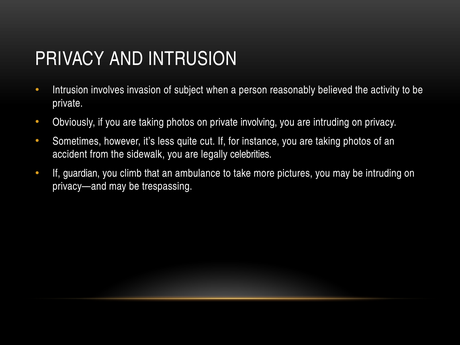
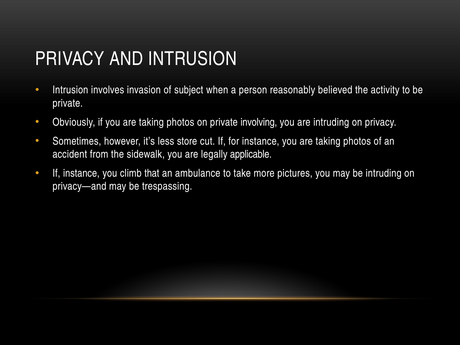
quite: quite -> store
celebrities: celebrities -> applicable
If guardian: guardian -> instance
